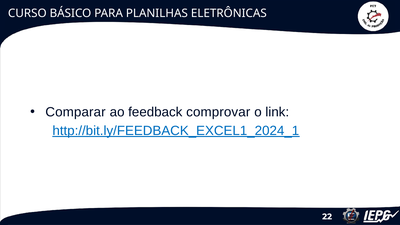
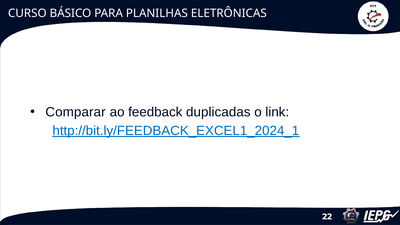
comprovar: comprovar -> duplicadas
